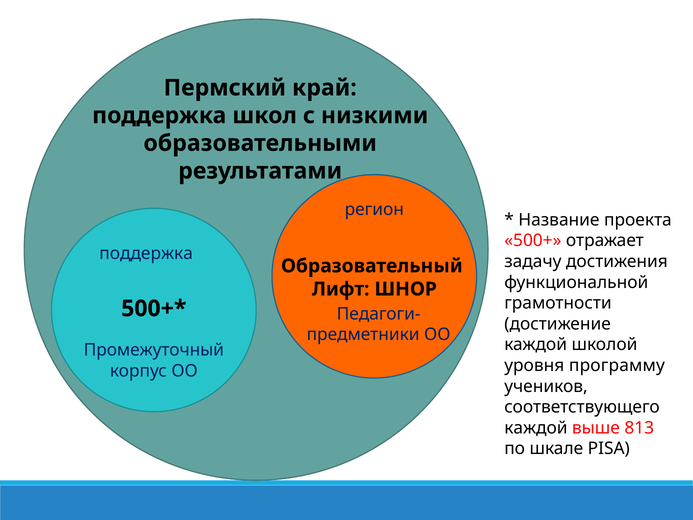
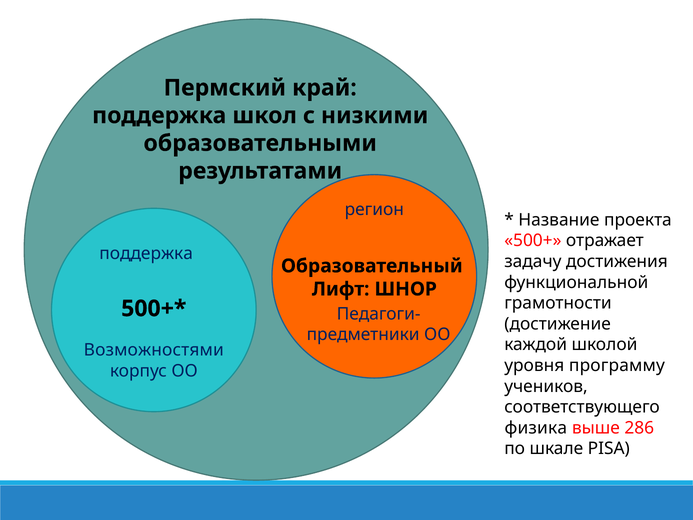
Промежуточный: Промежуточный -> Возможностями
каждой at (536, 428): каждой -> физика
813: 813 -> 286
